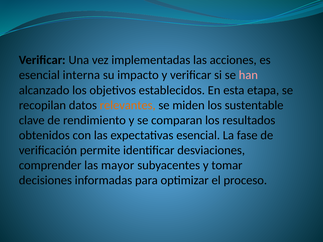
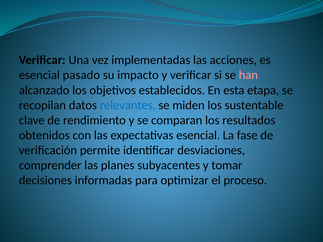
interna: interna -> pasado
relevantes colour: orange -> blue
mayor: mayor -> planes
